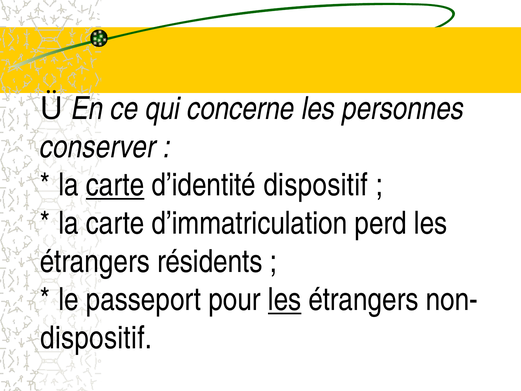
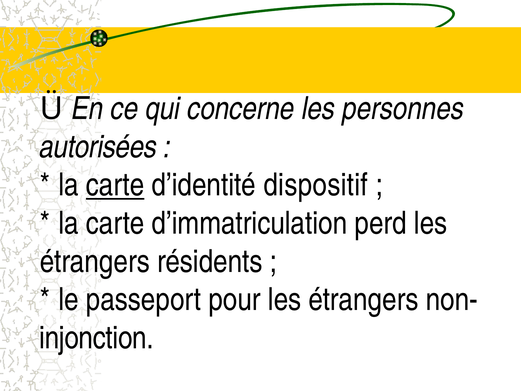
conserver: conserver -> autorisées
les at (285, 300) underline: present -> none
dispositif at (96, 338): dispositif -> injonction
